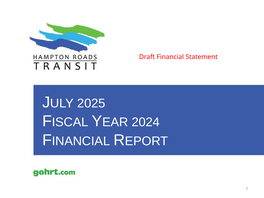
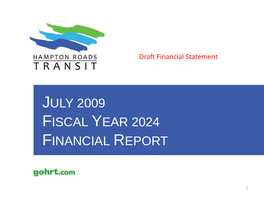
2025: 2025 -> 2009
